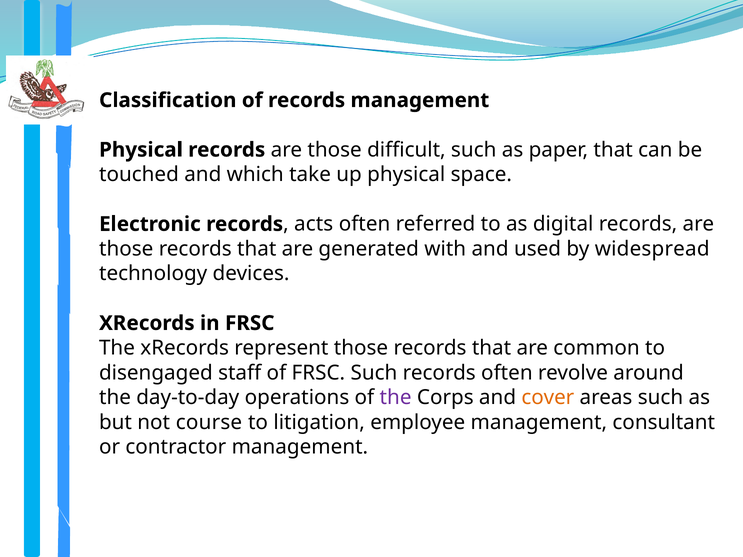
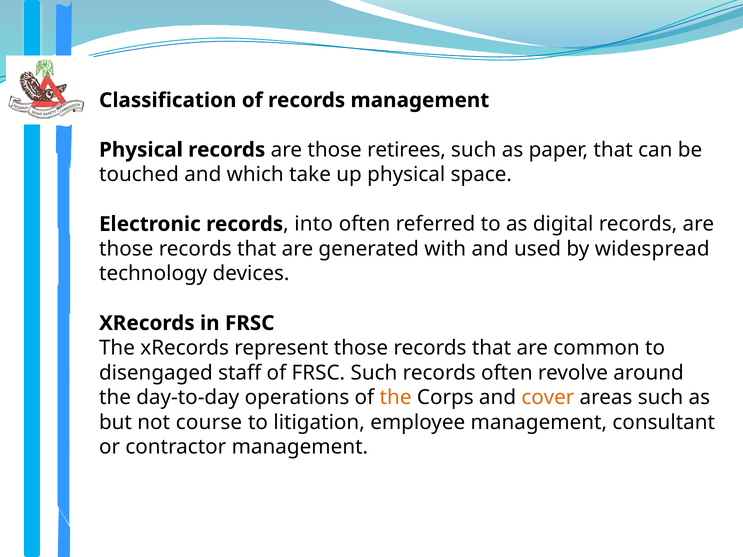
difficult: difficult -> retirees
acts: acts -> into
the at (396, 398) colour: purple -> orange
